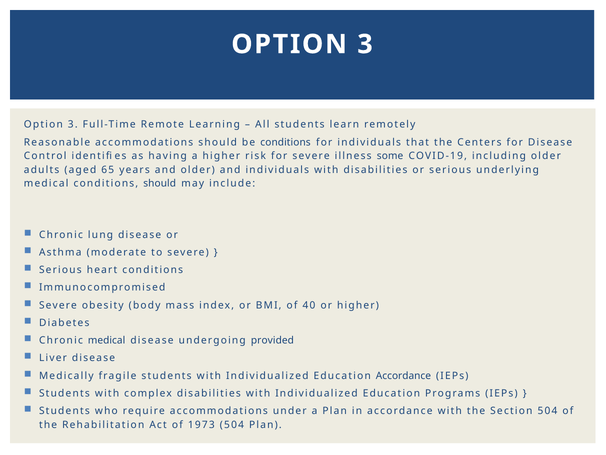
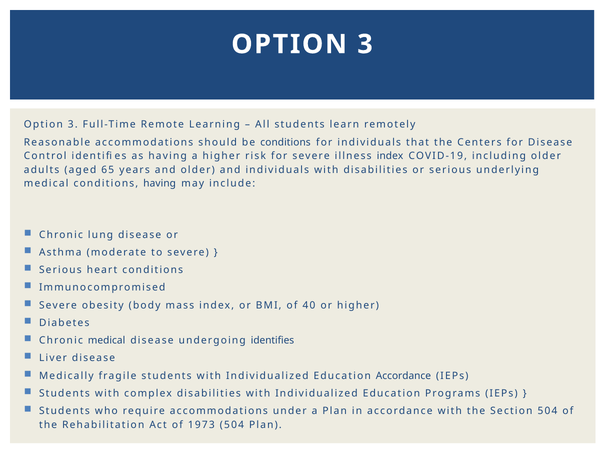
illness some: some -> index
conditions should: should -> having
undergoing provided: provided -> identifies
